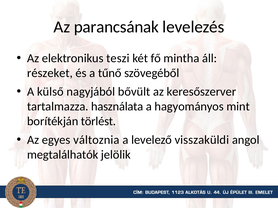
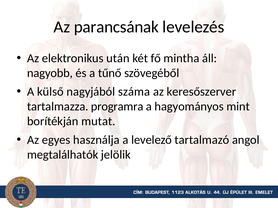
teszi: teszi -> után
részeket: részeket -> nagyobb
bővült: bővült -> száma
használata: használata -> programra
törlést: törlést -> mutat
változnia: változnia -> használja
visszaküldi: visszaküldi -> tartalmazó
